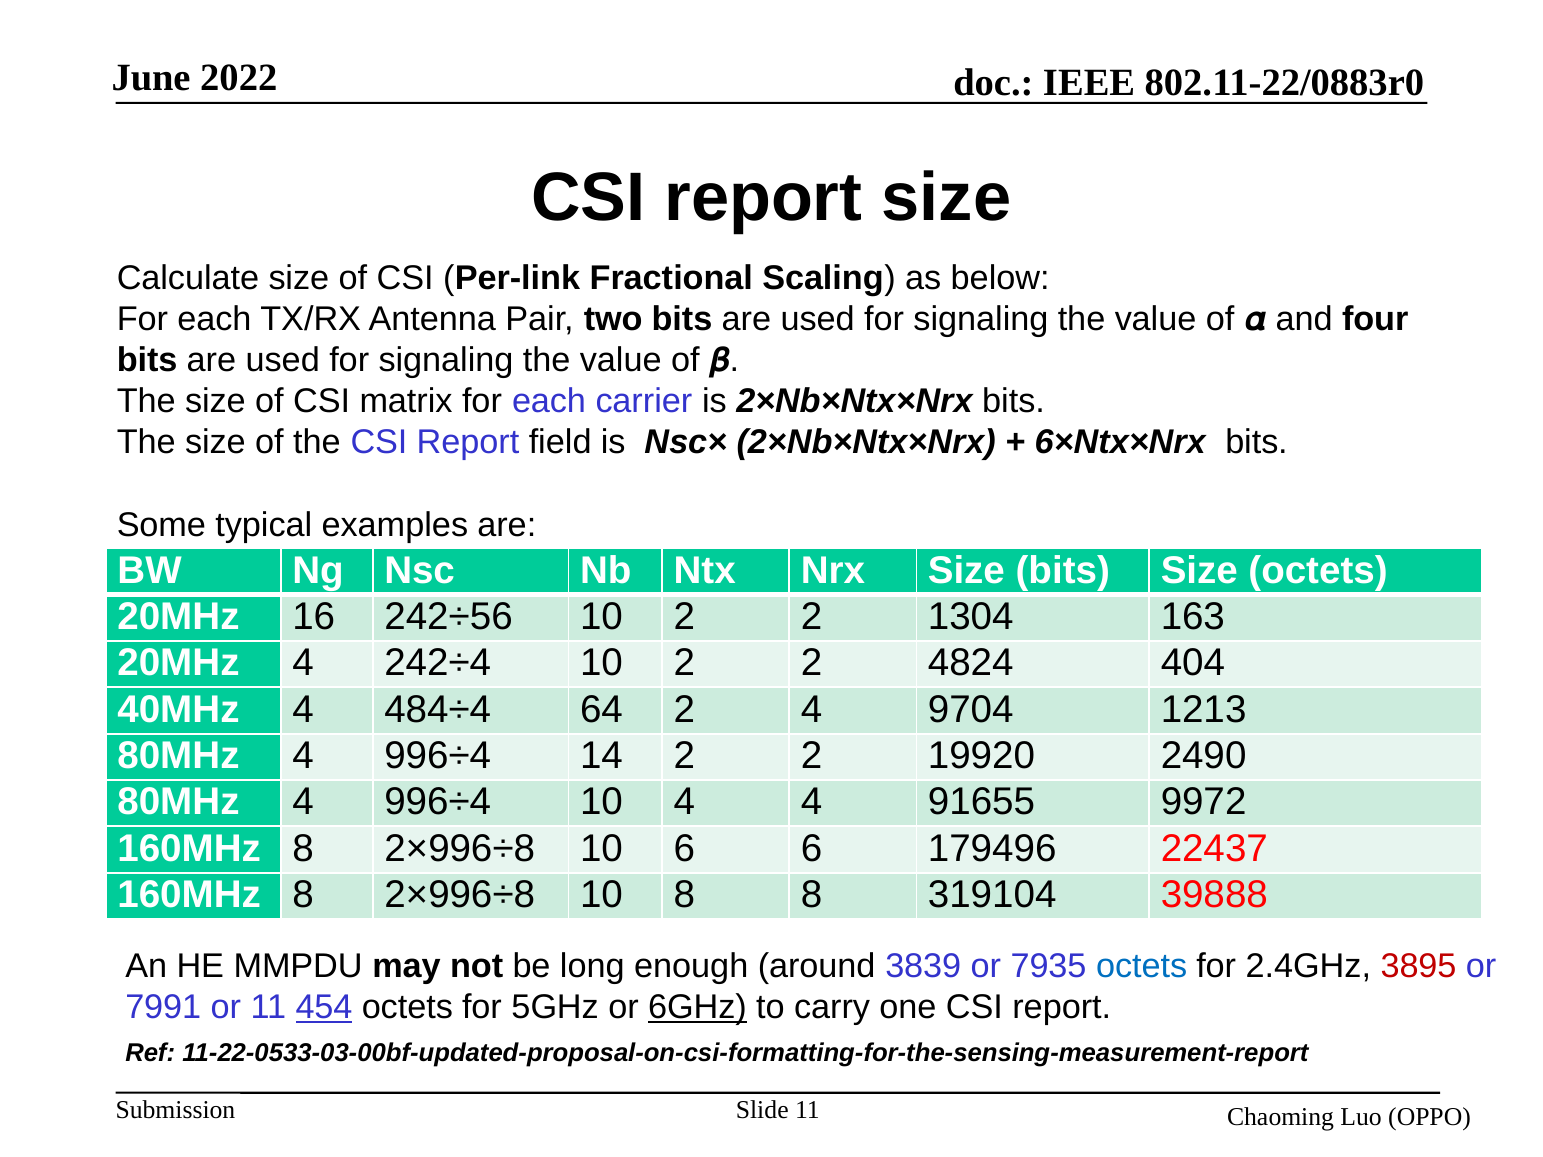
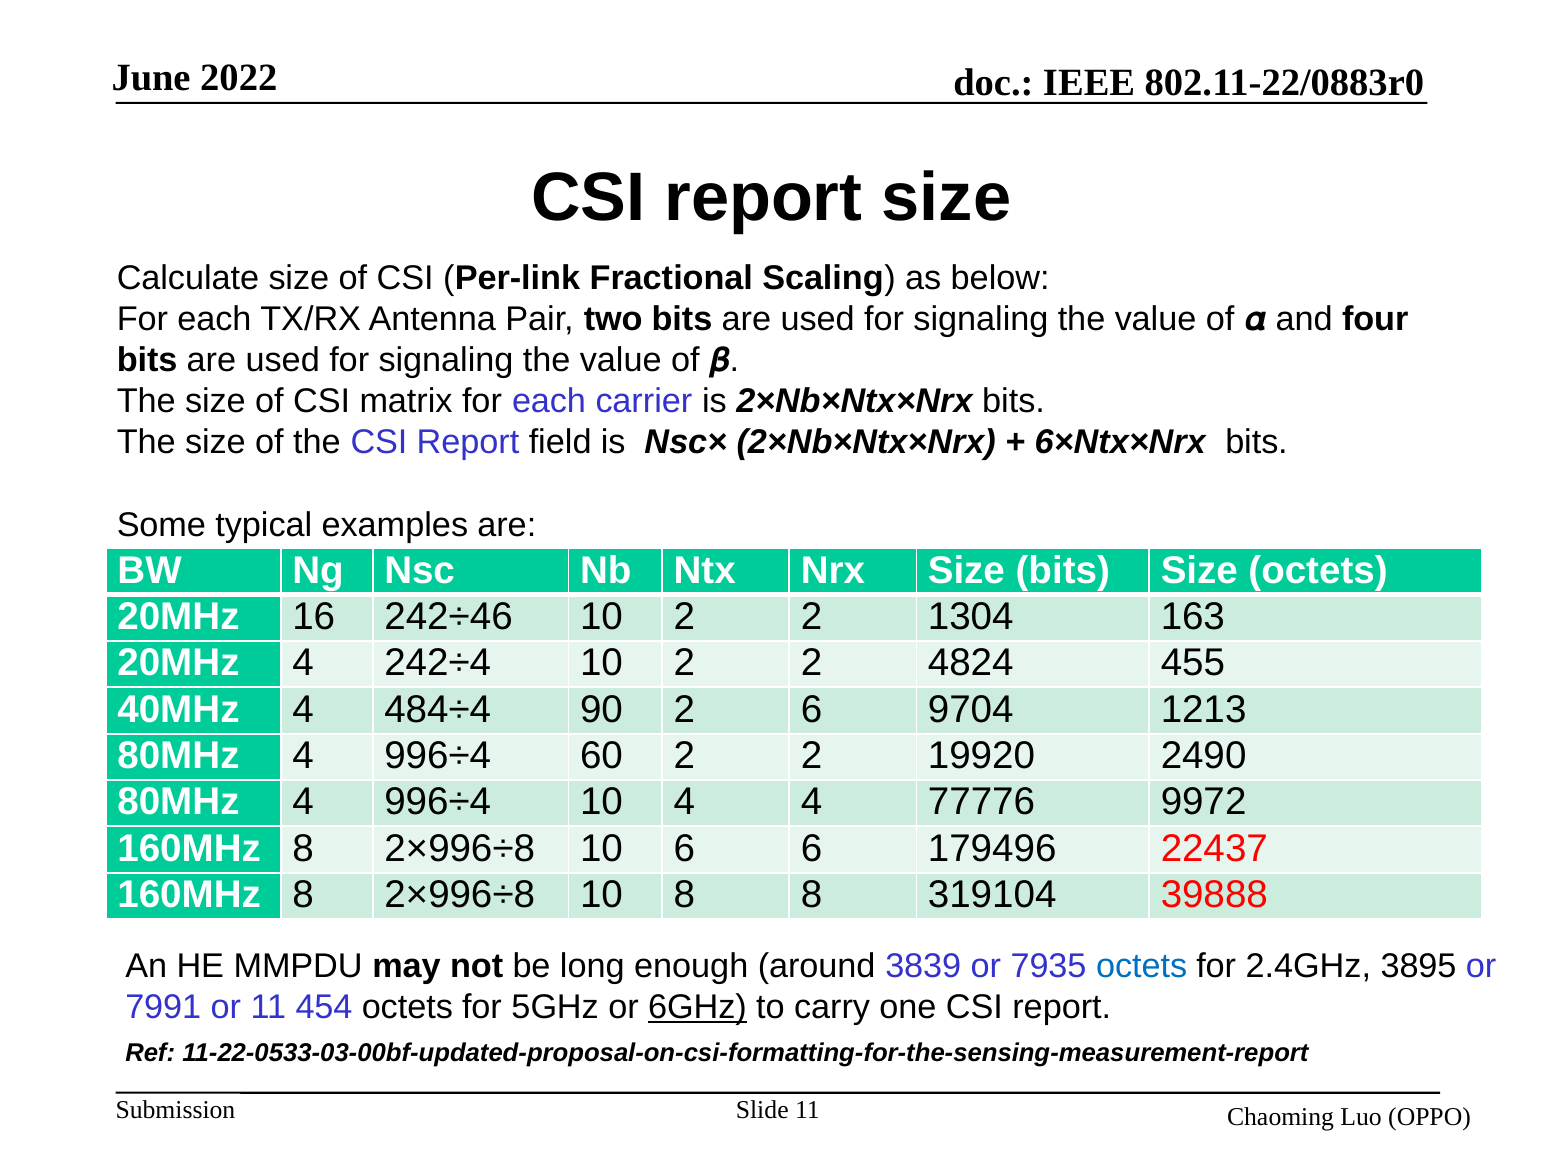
242÷56: 242÷56 -> 242÷46
404: 404 -> 455
64: 64 -> 90
2 4: 4 -> 6
14: 14 -> 60
91655: 91655 -> 77776
3895 colour: red -> black
454 underline: present -> none
